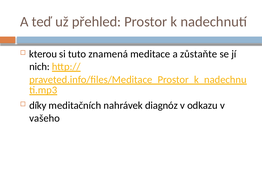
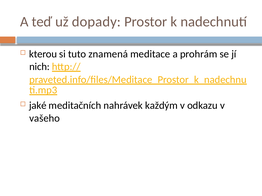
přehled: přehled -> dopady
zůstaňte: zůstaňte -> prohrám
díky: díky -> jaké
diagnóz: diagnóz -> každým
